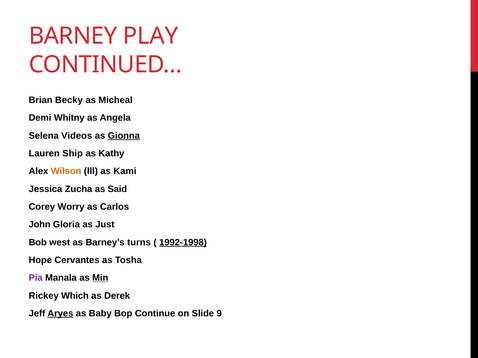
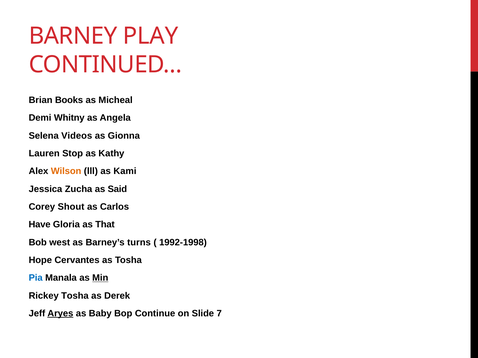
Becky: Becky -> Books
Gionna underline: present -> none
Ship: Ship -> Stop
Worry: Worry -> Shout
John: John -> Have
Just: Just -> That
1992-1998 underline: present -> none
Pia colour: purple -> blue
Rickey Which: Which -> Tosha
9: 9 -> 7
